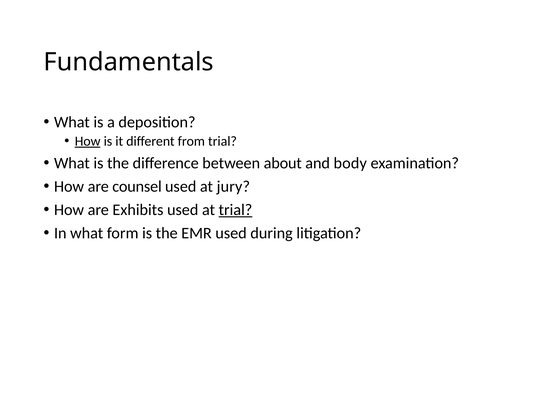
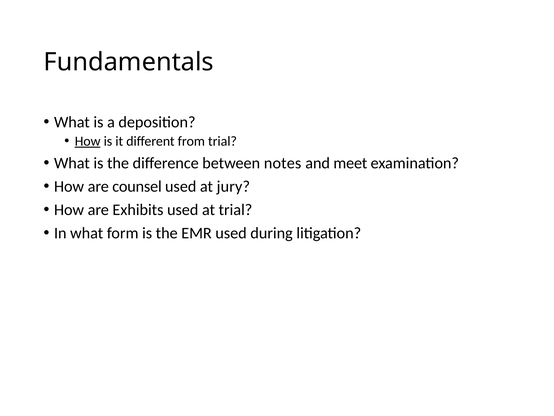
about: about -> notes
body: body -> meet
trial at (235, 210) underline: present -> none
